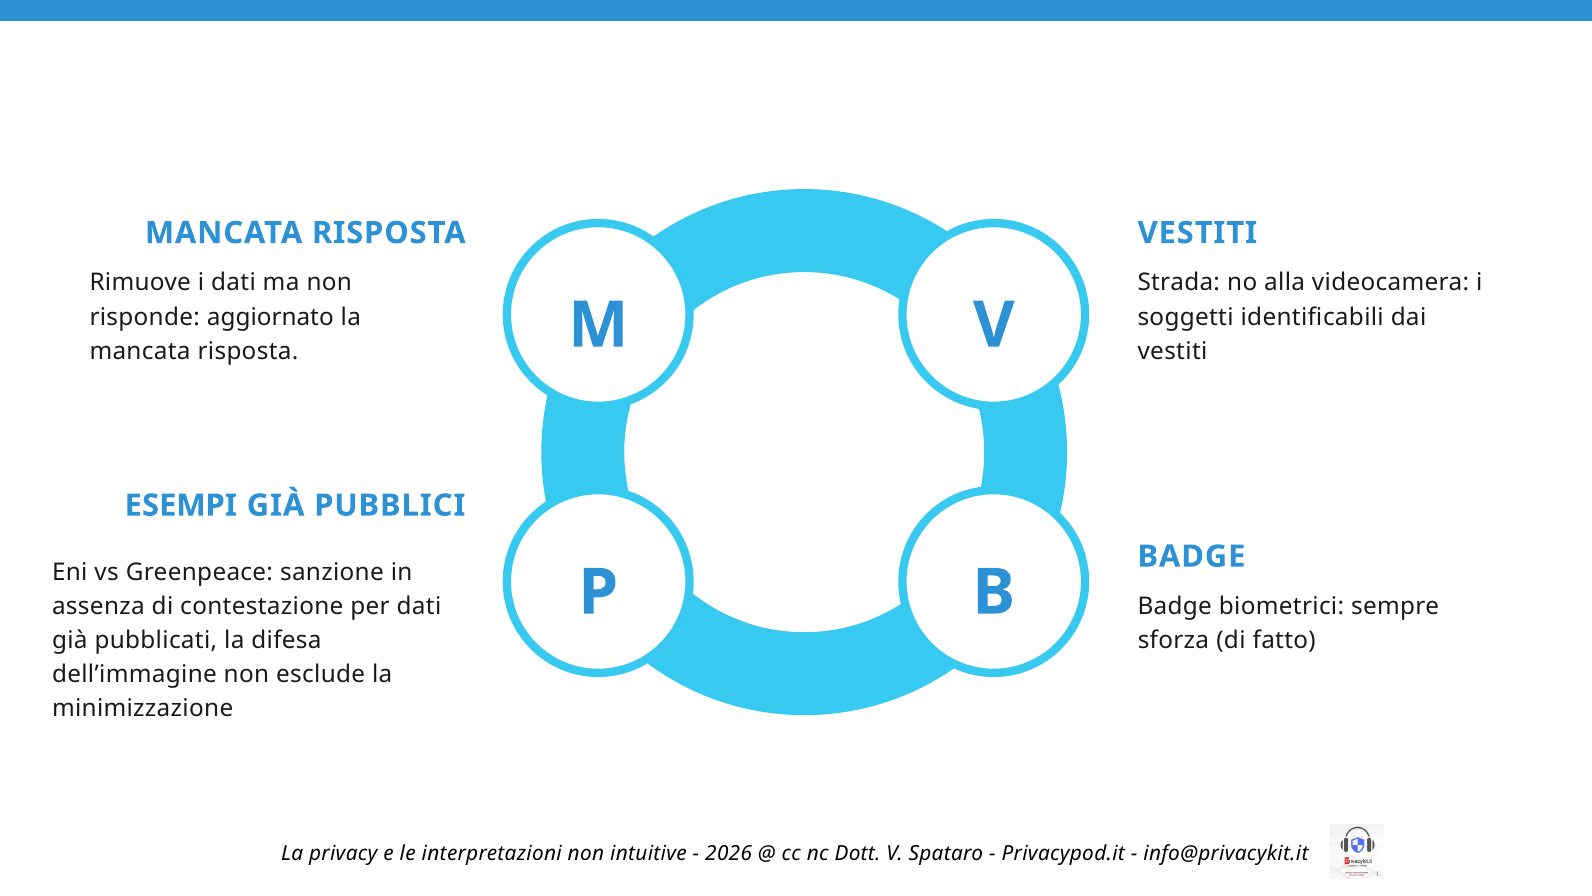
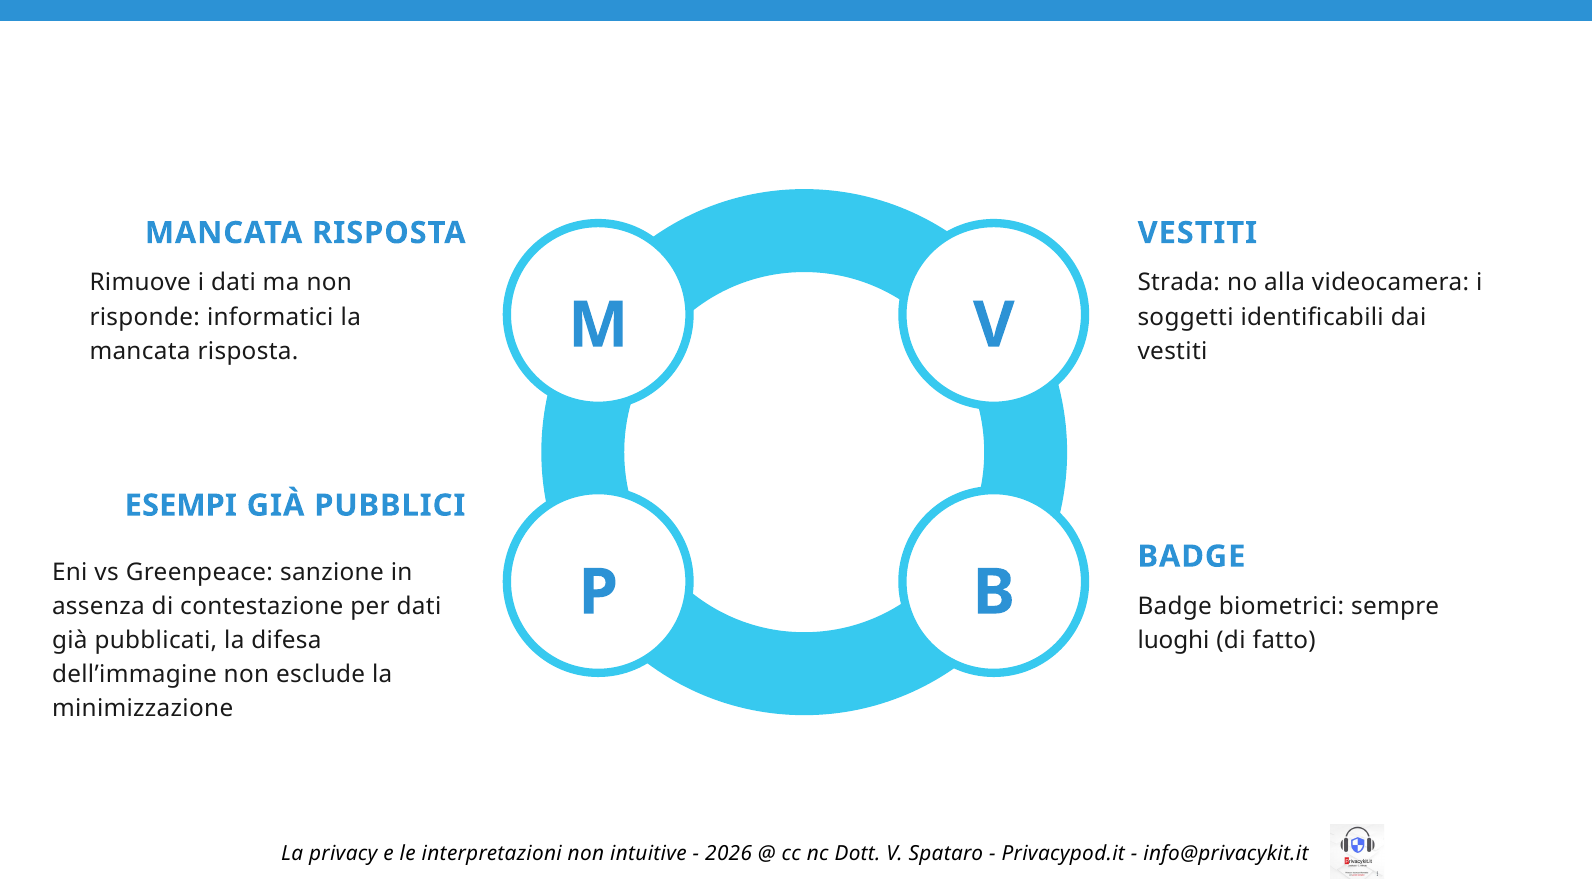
aggiornato: aggiornato -> informatici
sforza: sforza -> luoghi
